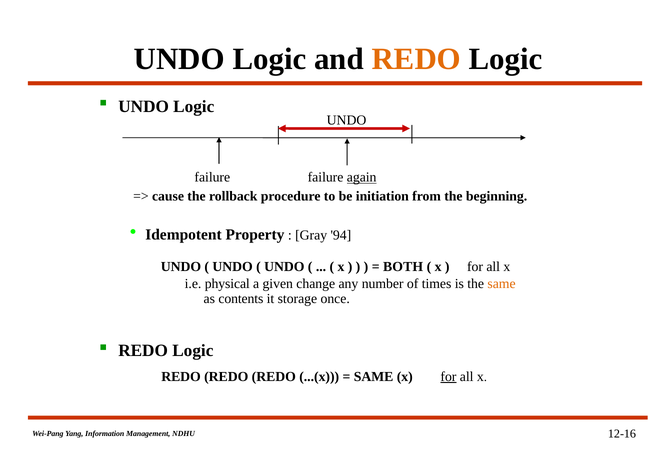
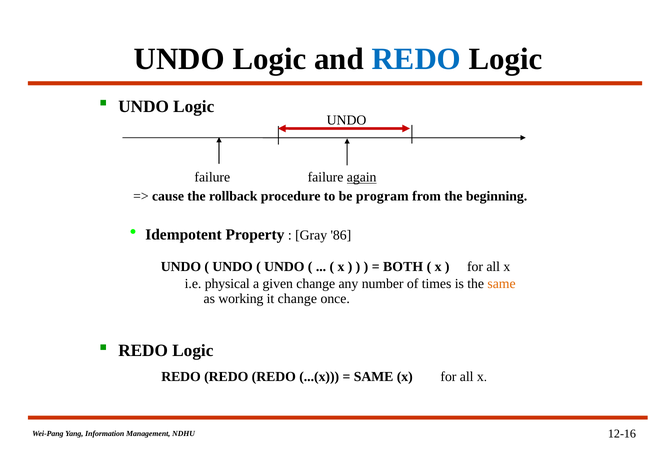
REDO at (416, 59) colour: orange -> blue
initiation: initiation -> program
94: 94 -> 86
contents: contents -> working
it storage: storage -> change
for at (448, 376) underline: present -> none
